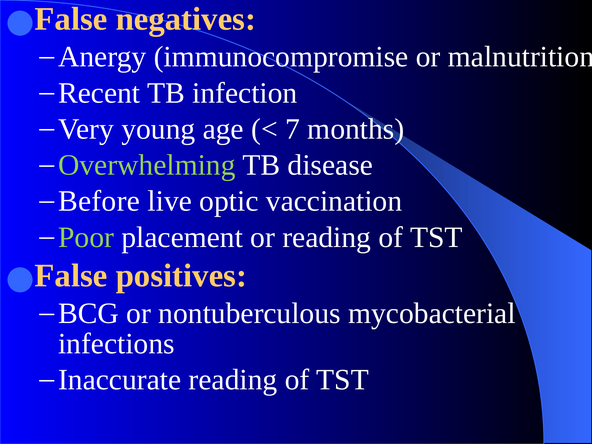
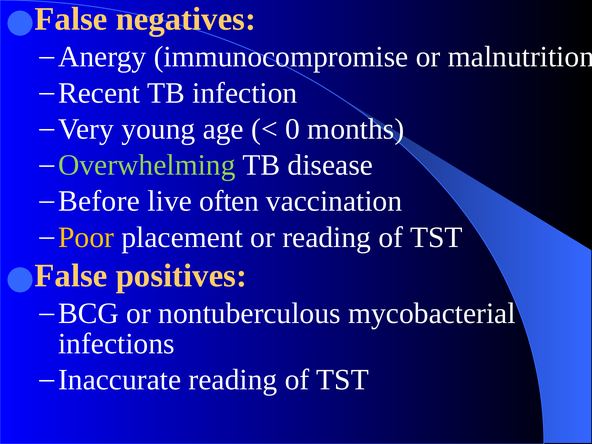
7: 7 -> 0
optic: optic -> often
Poor colour: light green -> yellow
